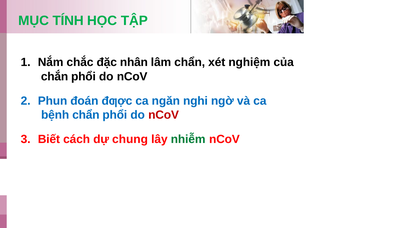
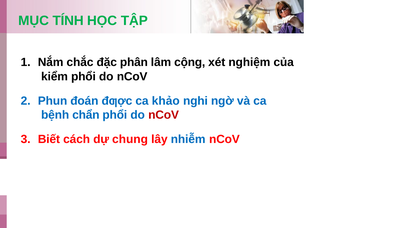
nhân: nhân -> phân
lâm chẩn: chẩn -> cộng
chắn: chắn -> kiểm
ngăn: ngăn -> khảo
nhiễm colour: green -> blue
